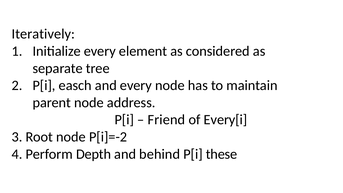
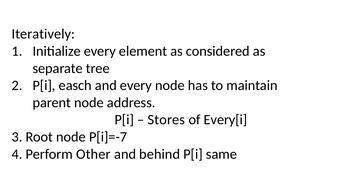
Friend: Friend -> Stores
P[i]=-2: P[i]=-2 -> P[i]=-7
Depth: Depth -> Other
these: these -> same
